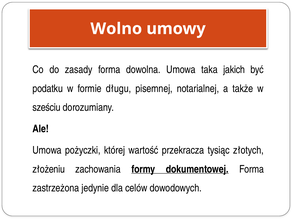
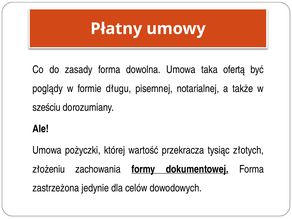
Wolno: Wolno -> Płatny
jakich: jakich -> ofertą
podatku: podatku -> poglądy
